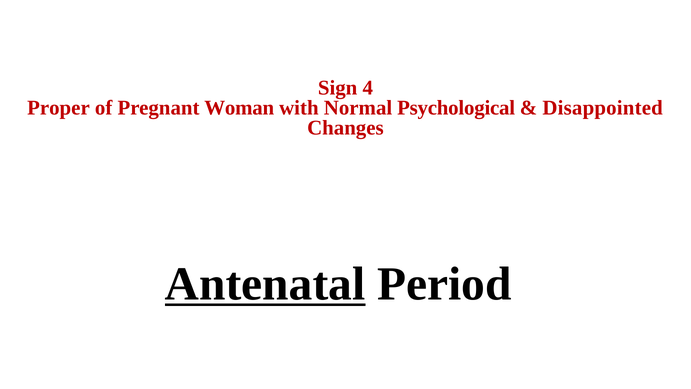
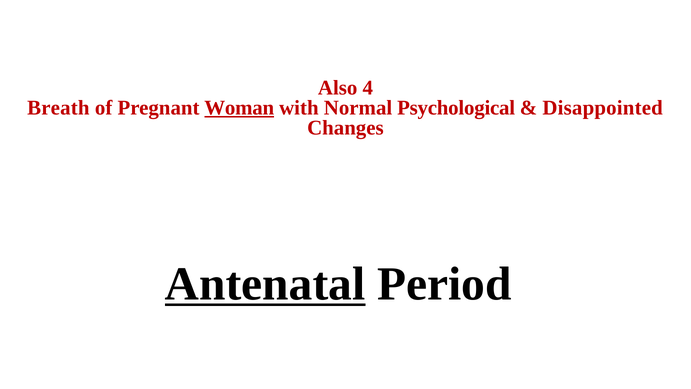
Sign: Sign -> Also
Proper: Proper -> Breath
Woman underline: none -> present
